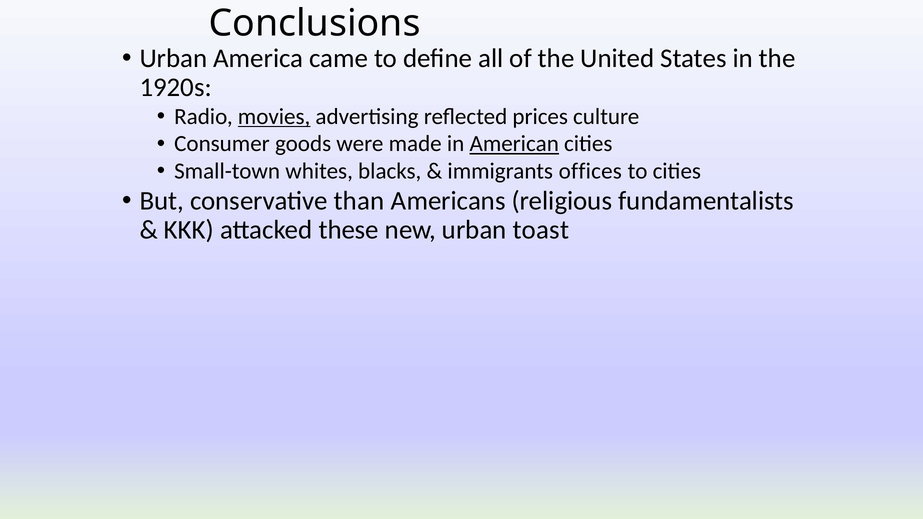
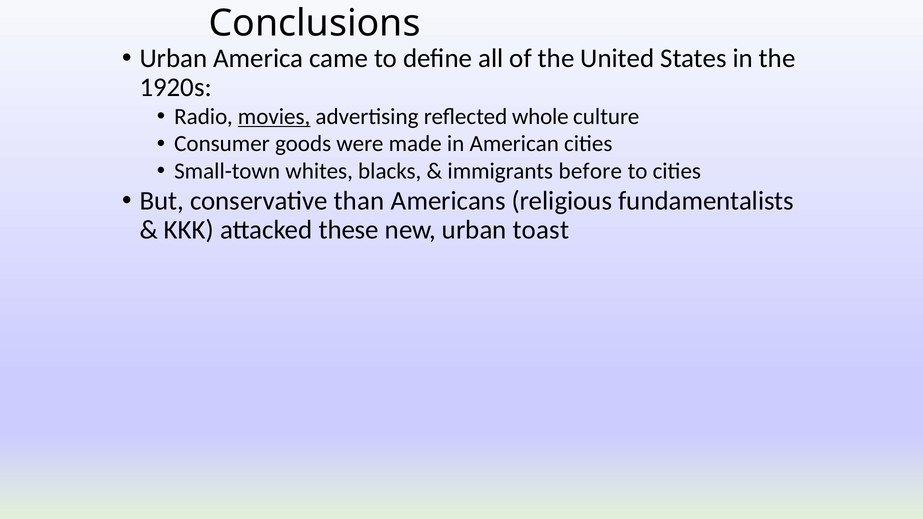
prices: prices -> whole
American underline: present -> none
offices: offices -> before
